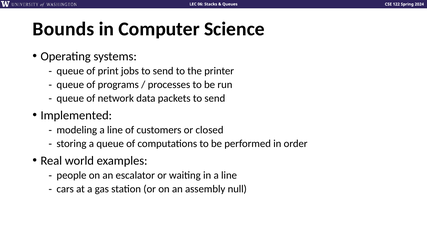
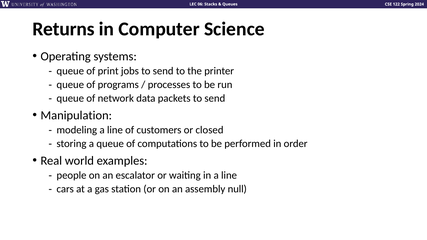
Bounds: Bounds -> Returns
Implemented: Implemented -> Manipulation
